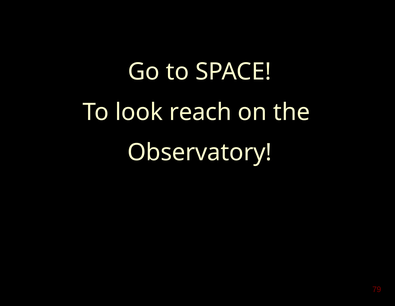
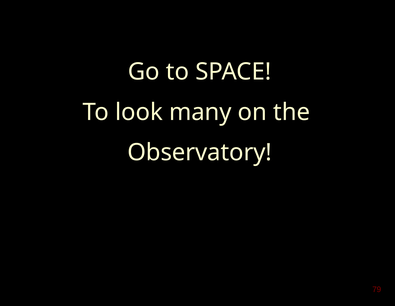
reach: reach -> many
